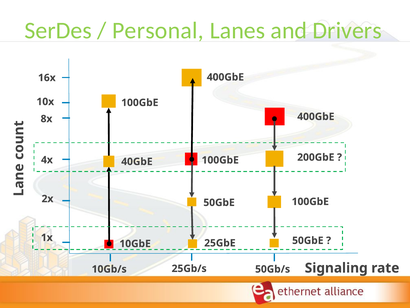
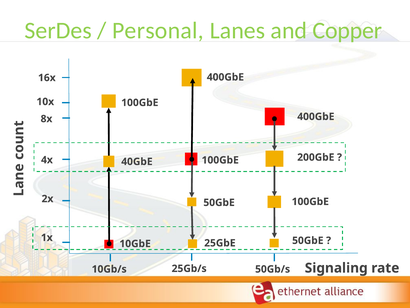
Drivers: Drivers -> Copper
